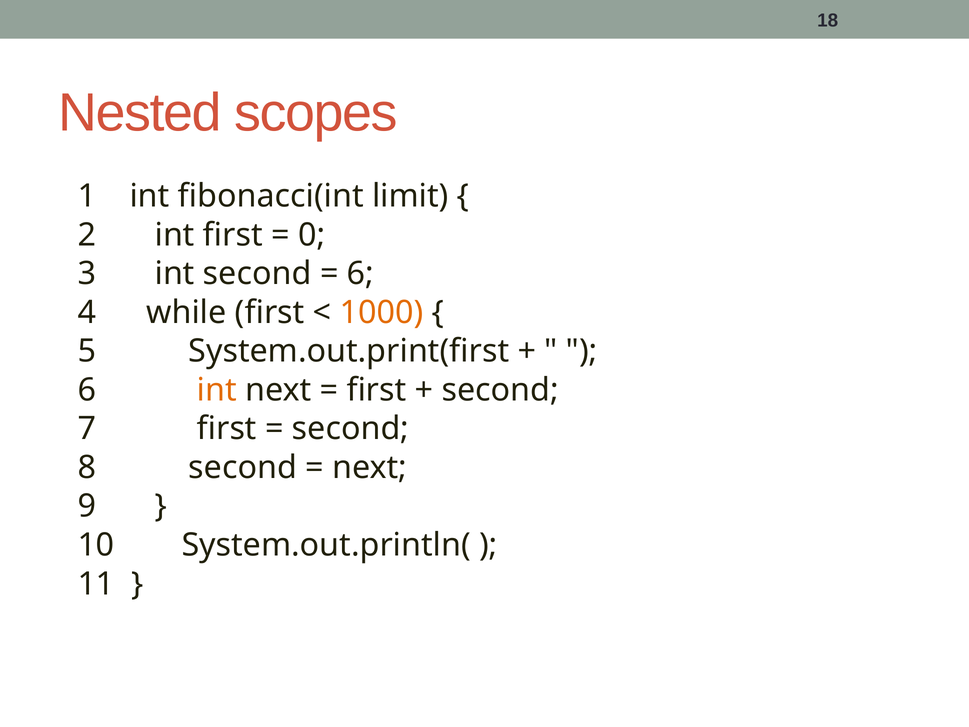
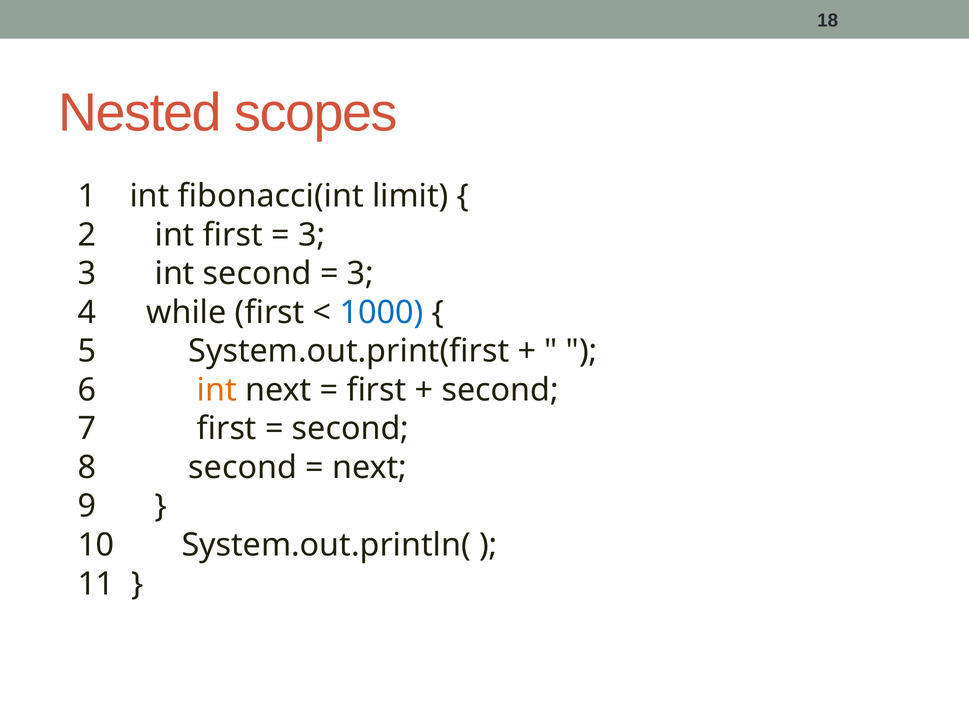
0 at (312, 235): 0 -> 3
6 at (360, 274): 6 -> 3
1000 colour: orange -> blue
